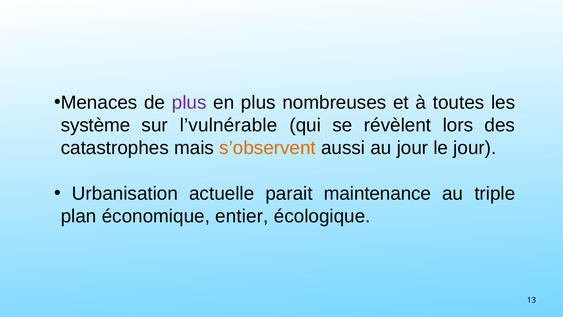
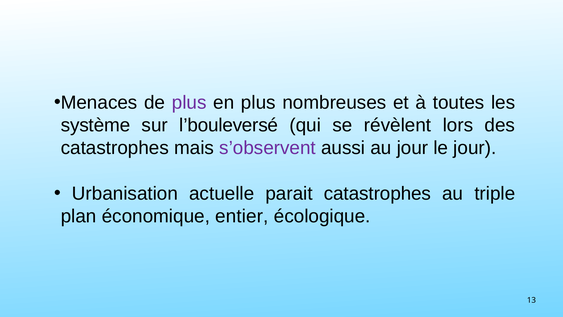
l’vulnérable: l’vulnérable -> l’bouleversé
s’observent colour: orange -> purple
parait maintenance: maintenance -> catastrophes
